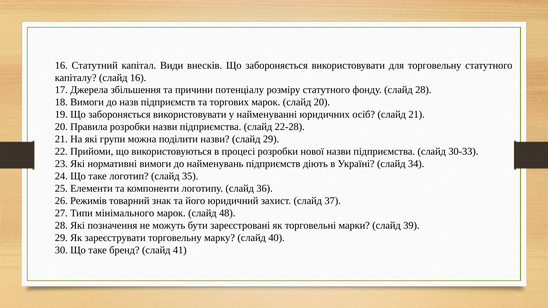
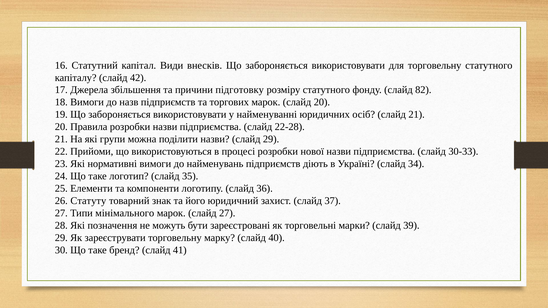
слайд 16: 16 -> 42
потенціалу: потенціалу -> підготовку
слайд 28: 28 -> 82
Режимів: Режимів -> Статуту
слайд 48: 48 -> 27
